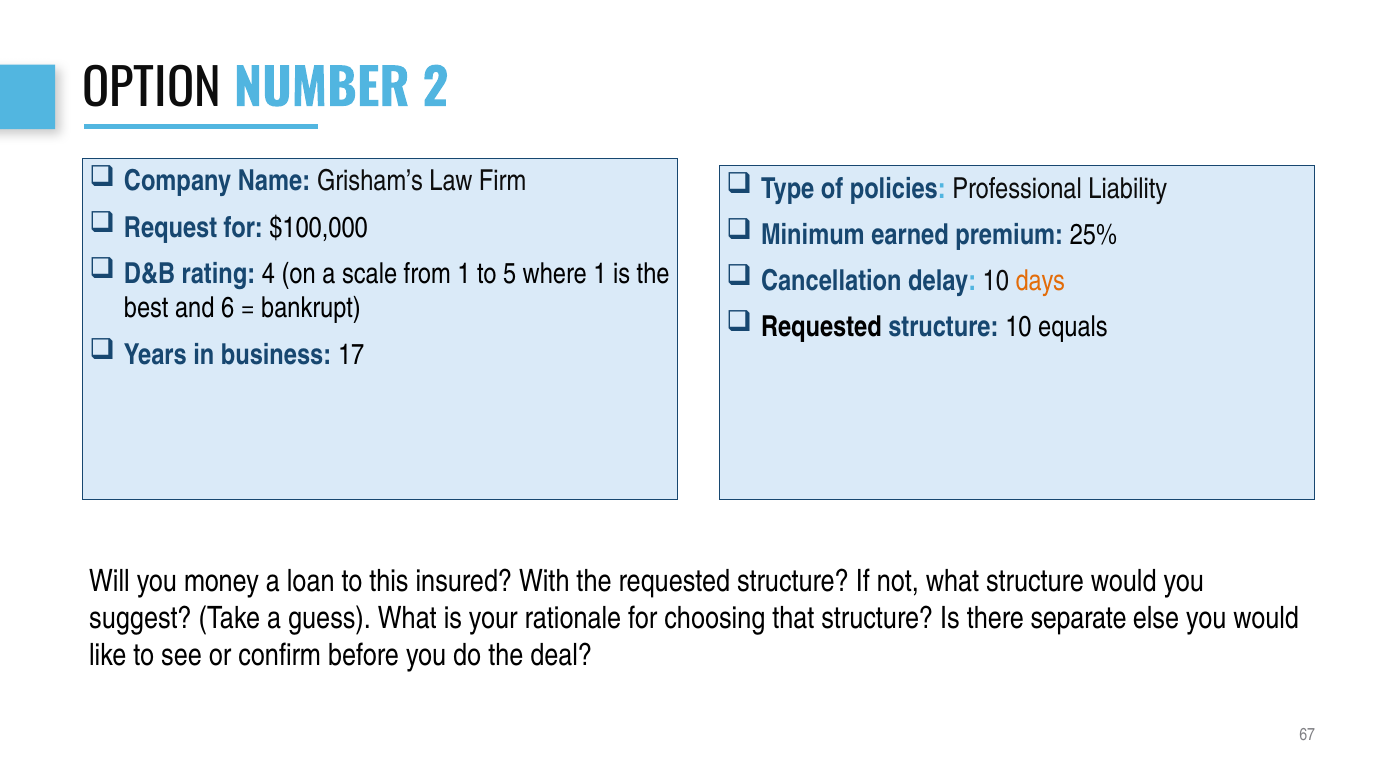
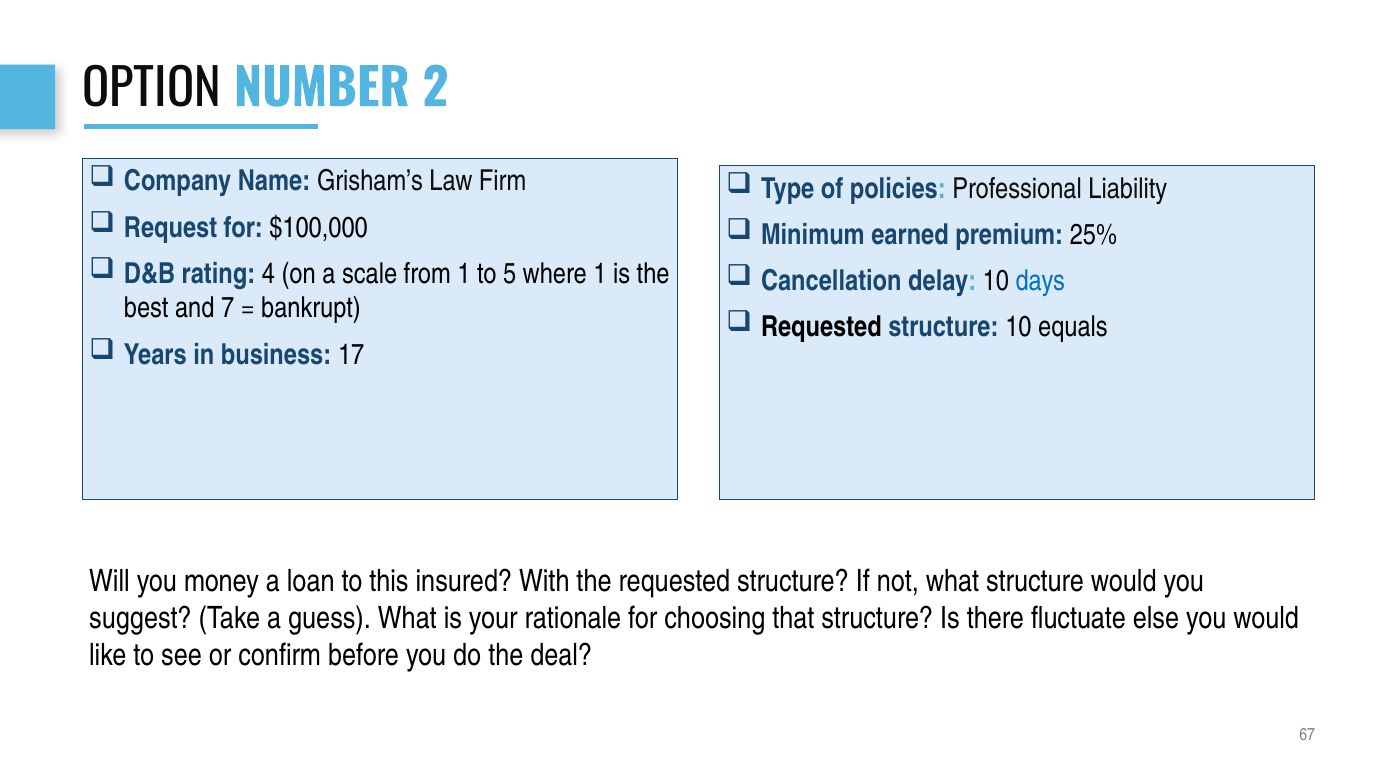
days colour: orange -> blue
6: 6 -> 7
separate: separate -> fluctuate
